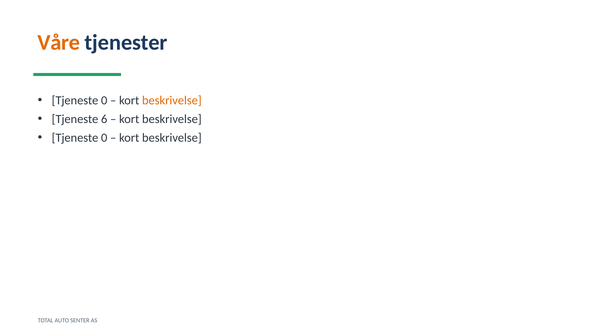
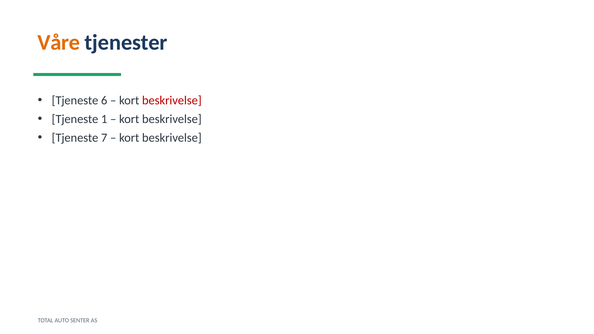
0 at (104, 101): 0 -> 6
beskrivelse at (172, 101) colour: orange -> red
6: 6 -> 1
0 at (104, 138): 0 -> 7
